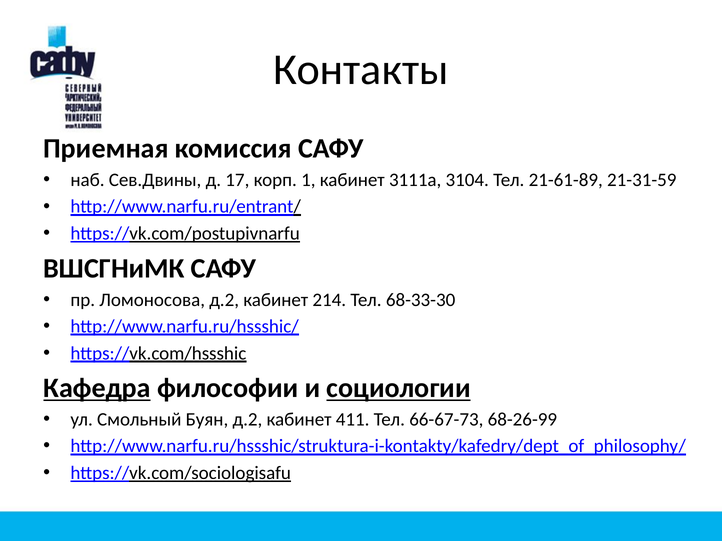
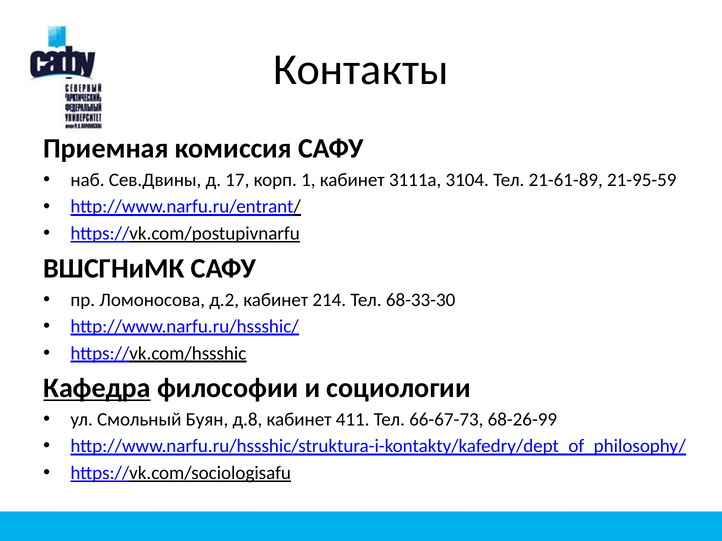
21-31-59: 21-31-59 -> 21-95-59
социологии underline: present -> none
Буян д.2: д.2 -> д.8
